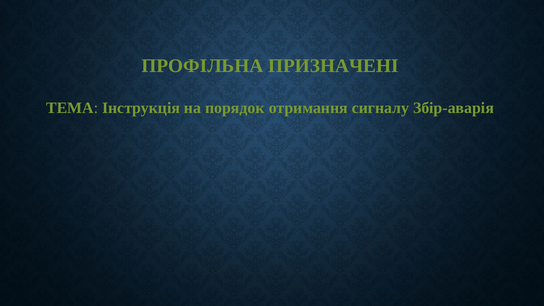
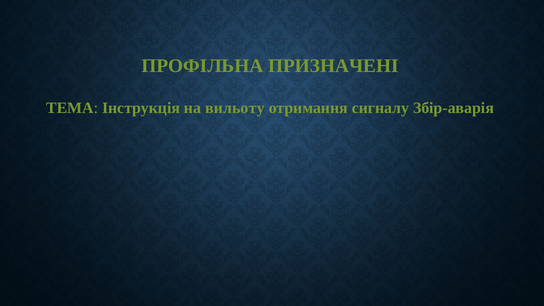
порядок: порядок -> вильоту
